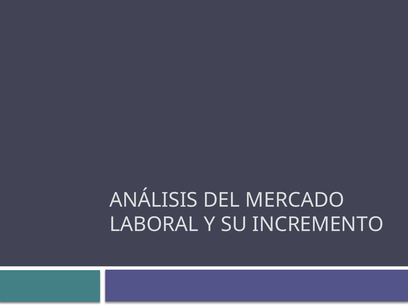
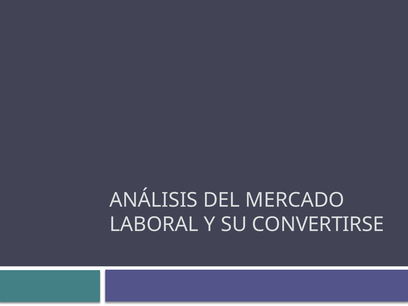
INCREMENTO: INCREMENTO -> CONVERTIRSE
